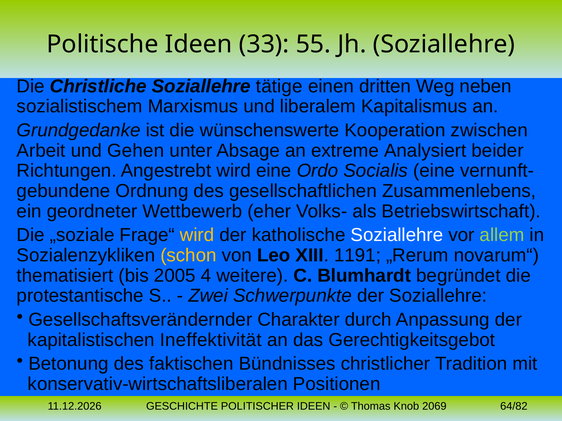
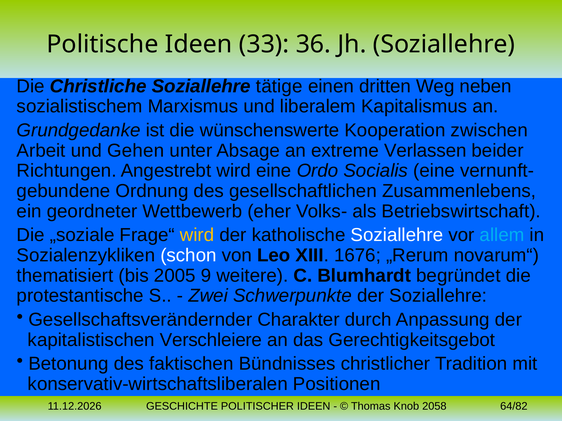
55: 55 -> 36
Analysiert: Analysiert -> Verlassen
allem colour: light green -> light blue
schon colour: yellow -> white
1191: 1191 -> 1676
4: 4 -> 9
Ineffektivität: Ineffektivität -> Verschleiere
2069: 2069 -> 2058
